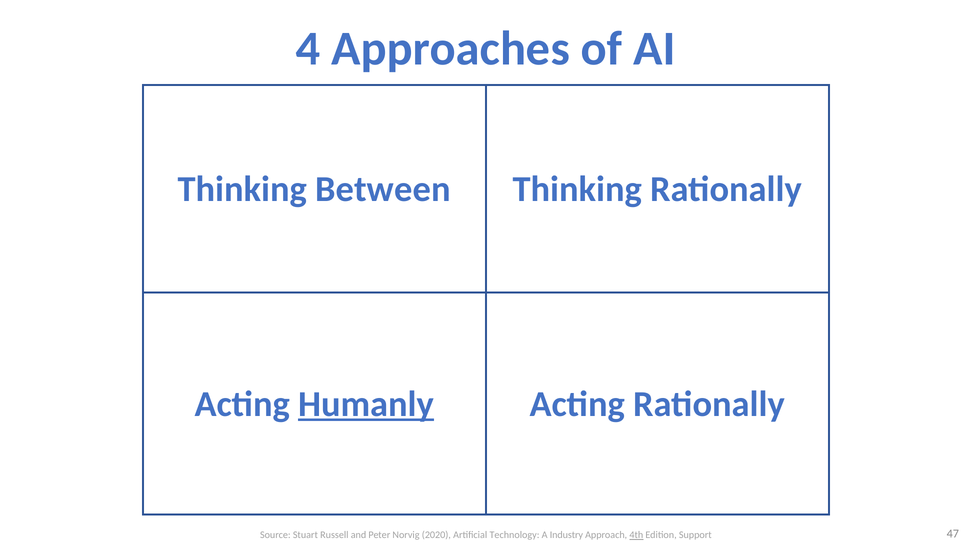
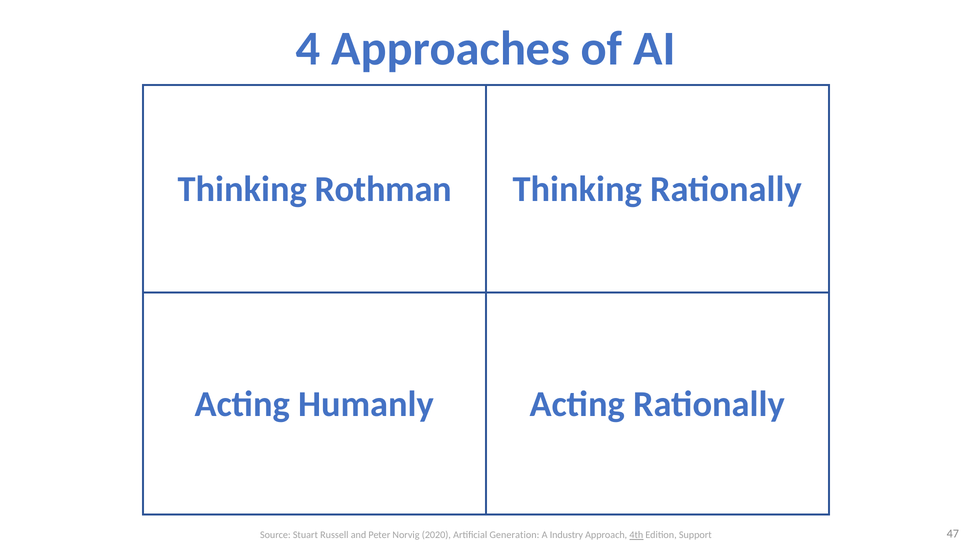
Between: Between -> Rothman
Humanly underline: present -> none
Technology: Technology -> Generation
